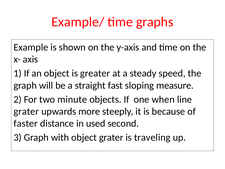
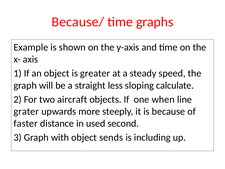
Example/: Example/ -> Because/
fast: fast -> less
measure: measure -> calculate
minute: minute -> aircraft
object grater: grater -> sends
traveling: traveling -> including
